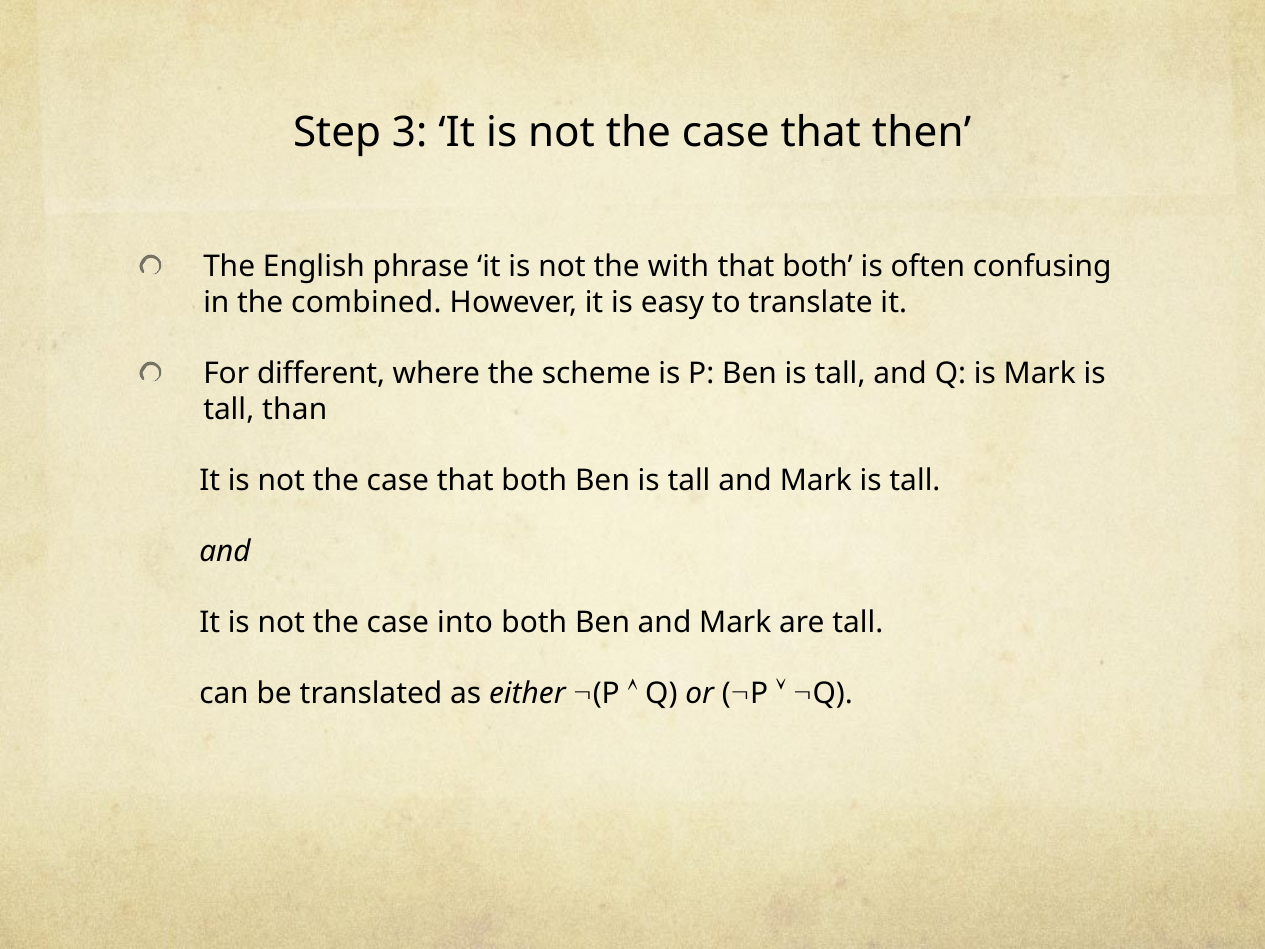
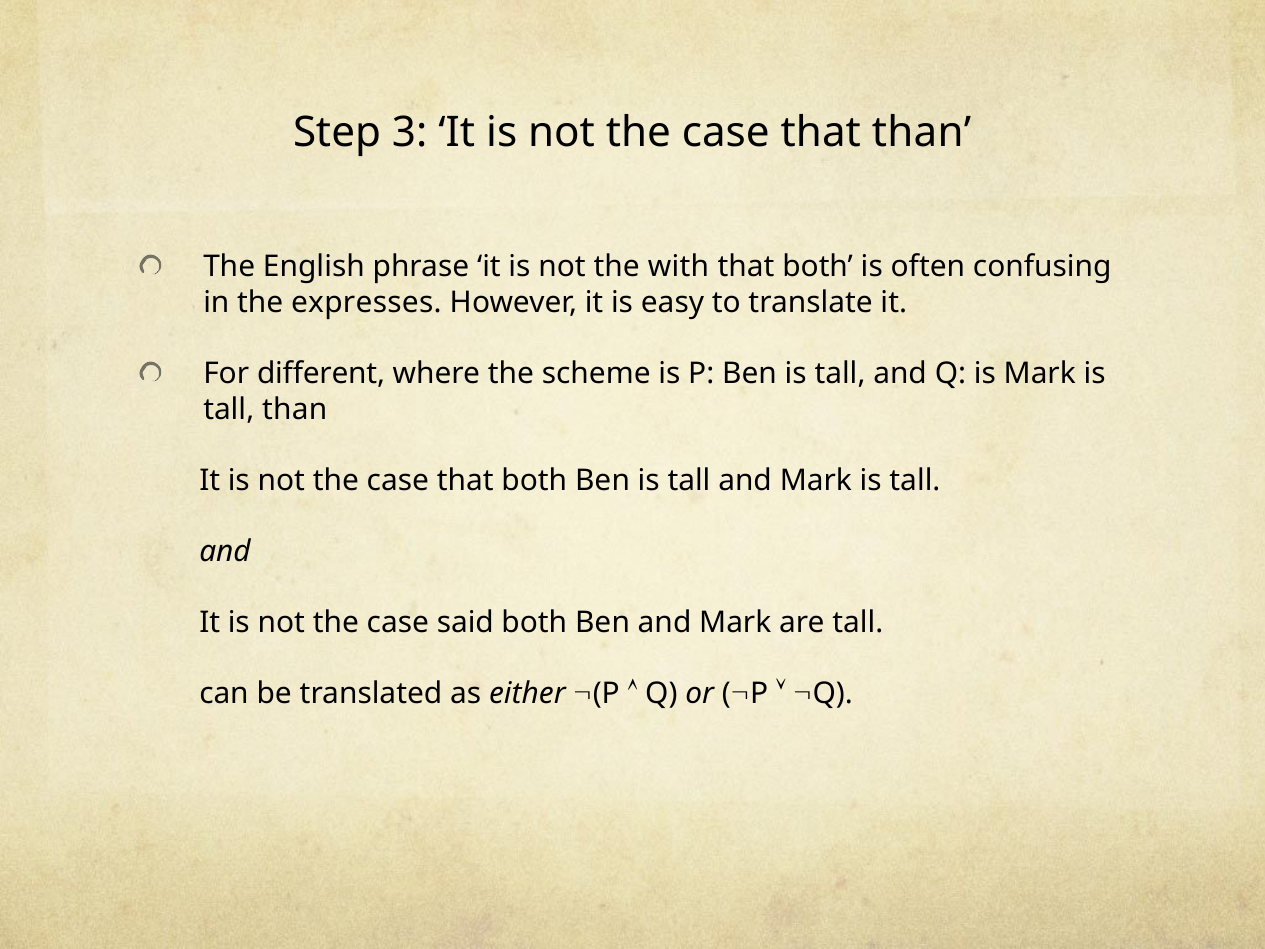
that then: then -> than
combined: combined -> expresses
into: into -> said
